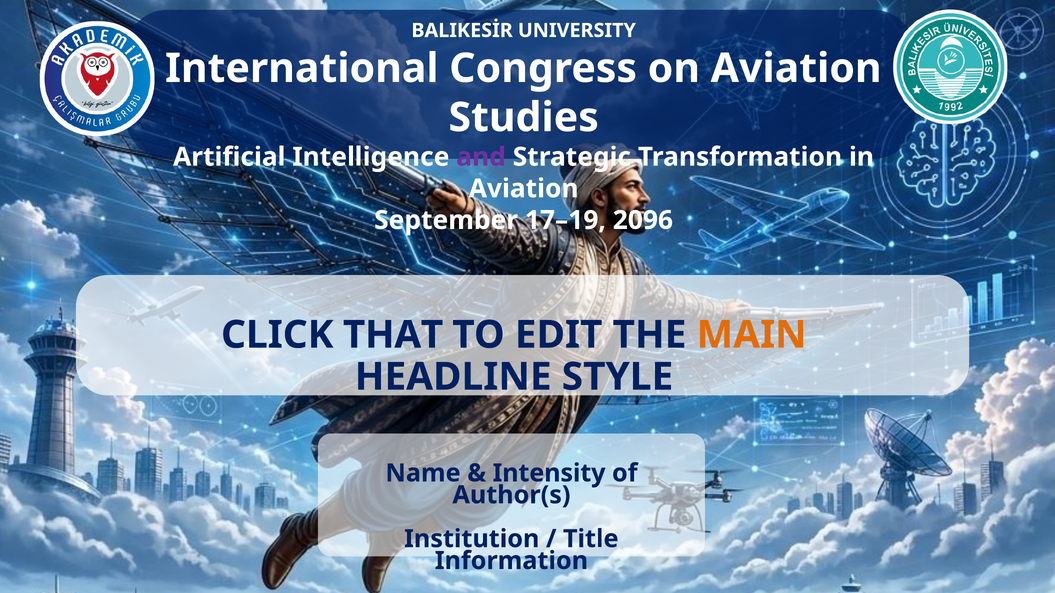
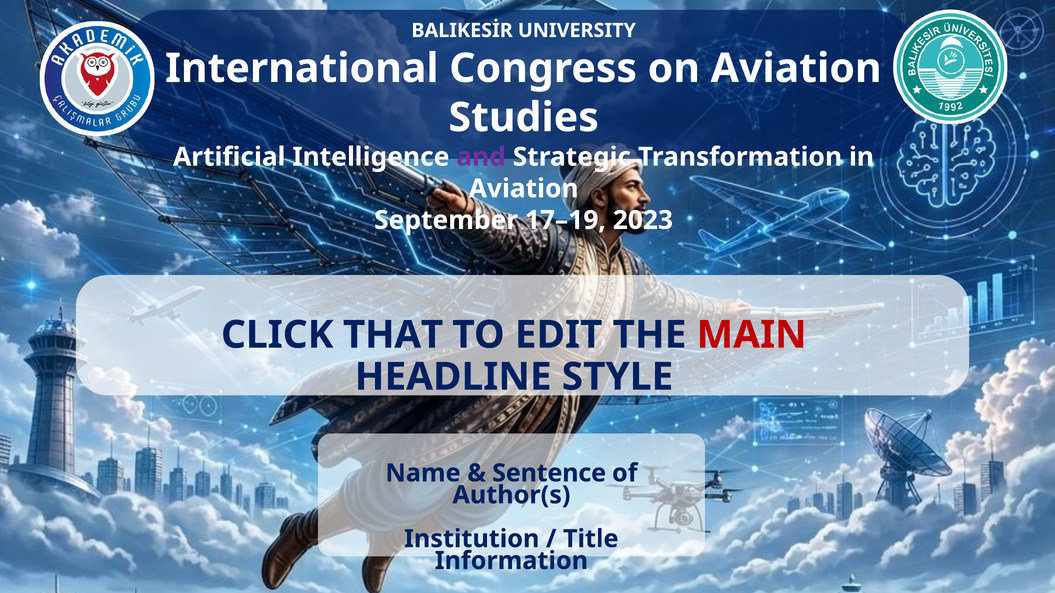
2096: 2096 -> 2023
MAIN colour: orange -> red
Intensity: Intensity -> Sentence
